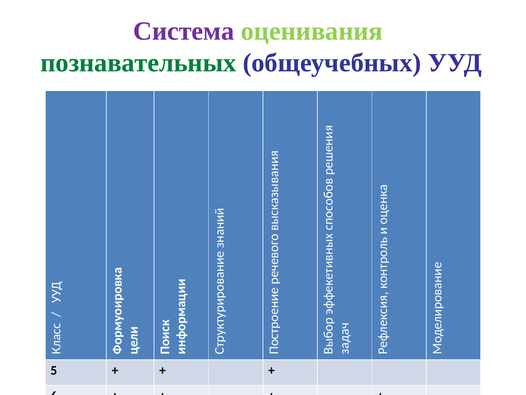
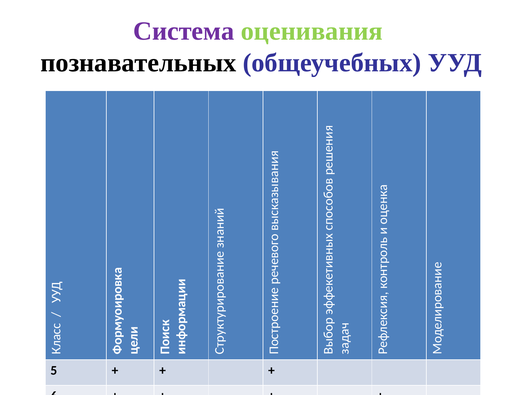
познавательных colour: green -> black
